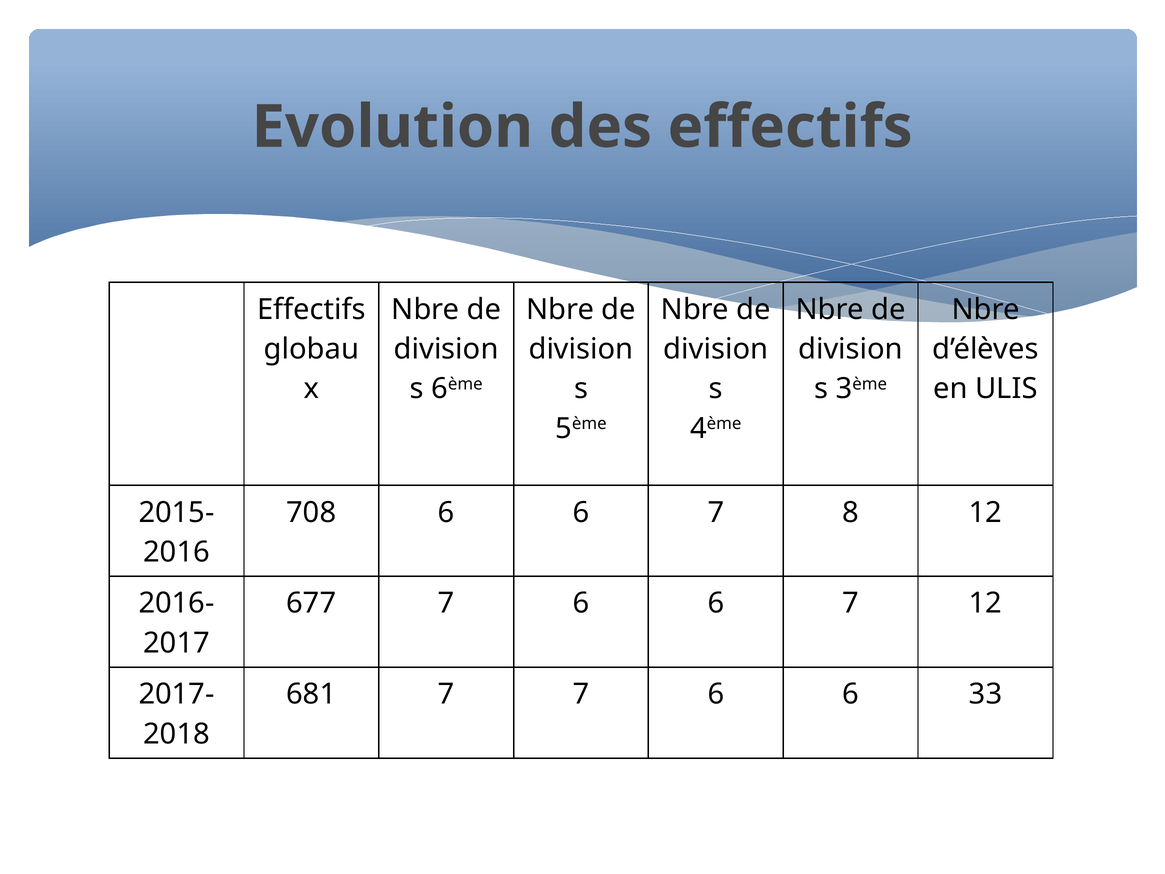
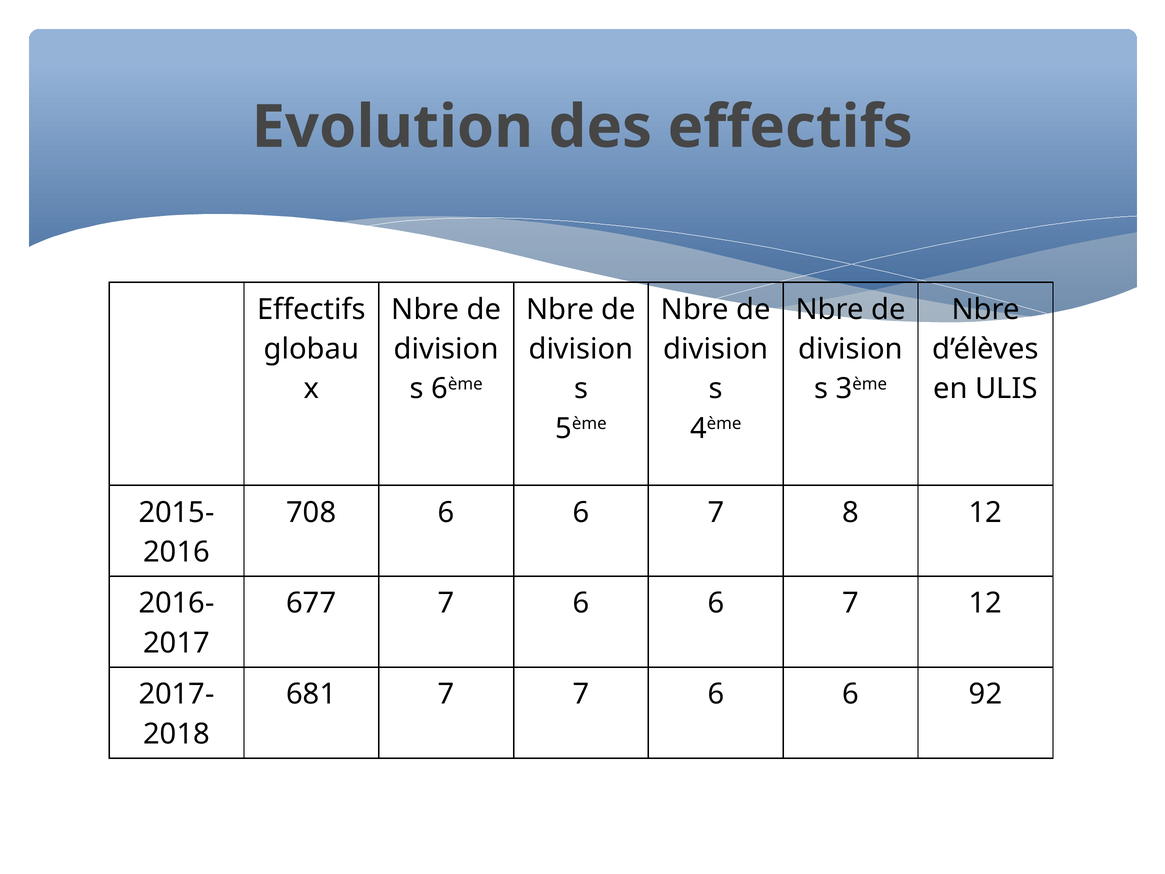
33: 33 -> 92
